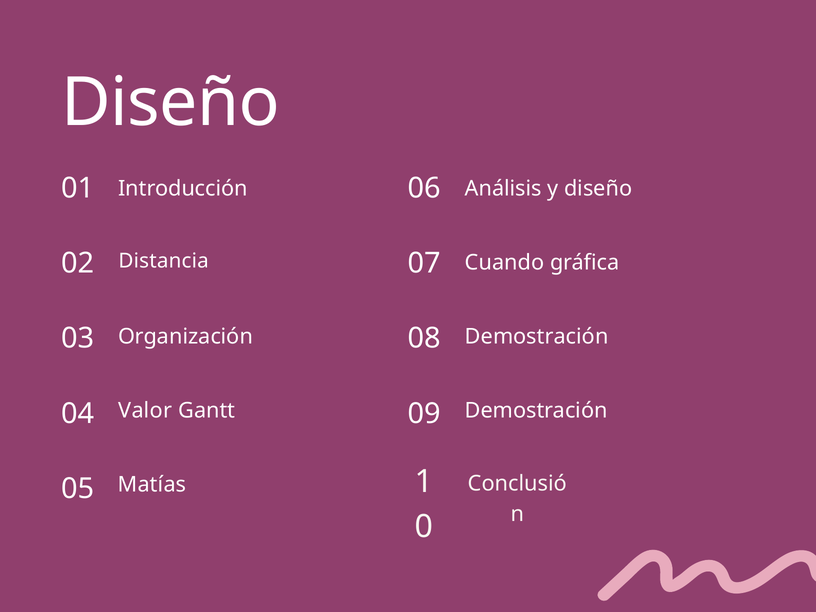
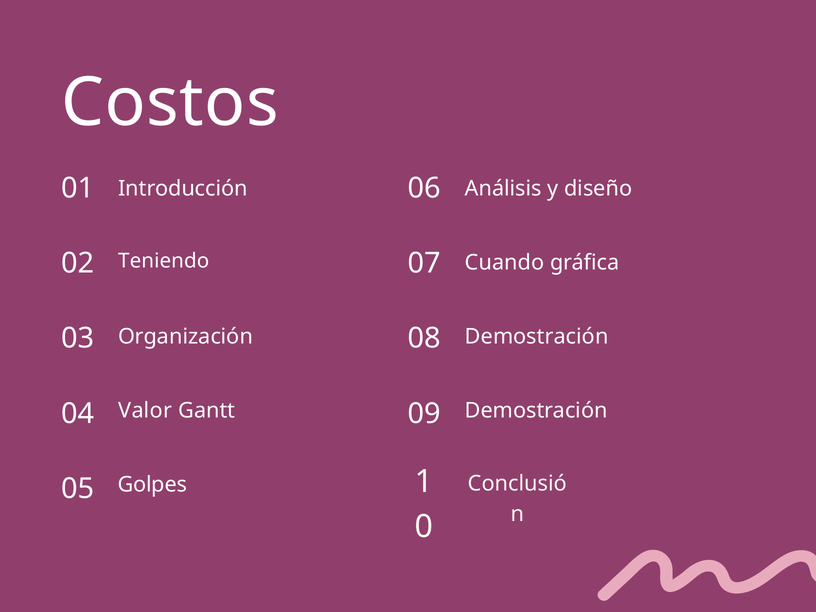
Diseño at (170, 103): Diseño -> Costos
Distancia: Distancia -> Teniendo
Matías: Matías -> Golpes
